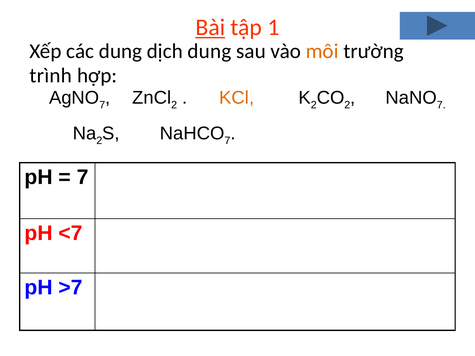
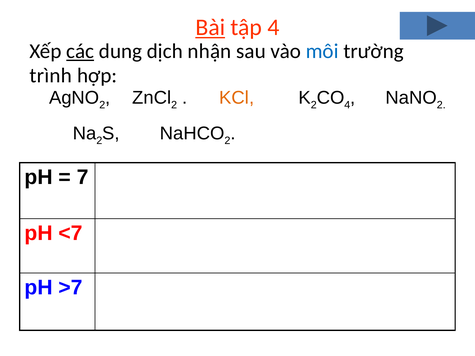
tập 1: 1 -> 4
các underline: none -> present
dịch dung: dung -> nhận
môi colour: orange -> blue
7 at (102, 105): 7 -> 2
2 at (347, 105): 2 -> 4
7 at (441, 105): 7 -> 2
7 at (227, 141): 7 -> 2
